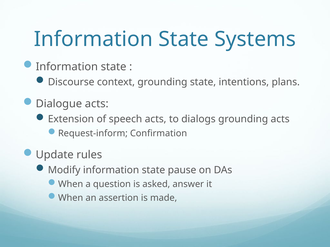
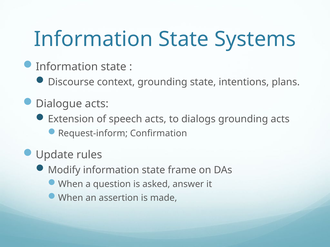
pause: pause -> frame
